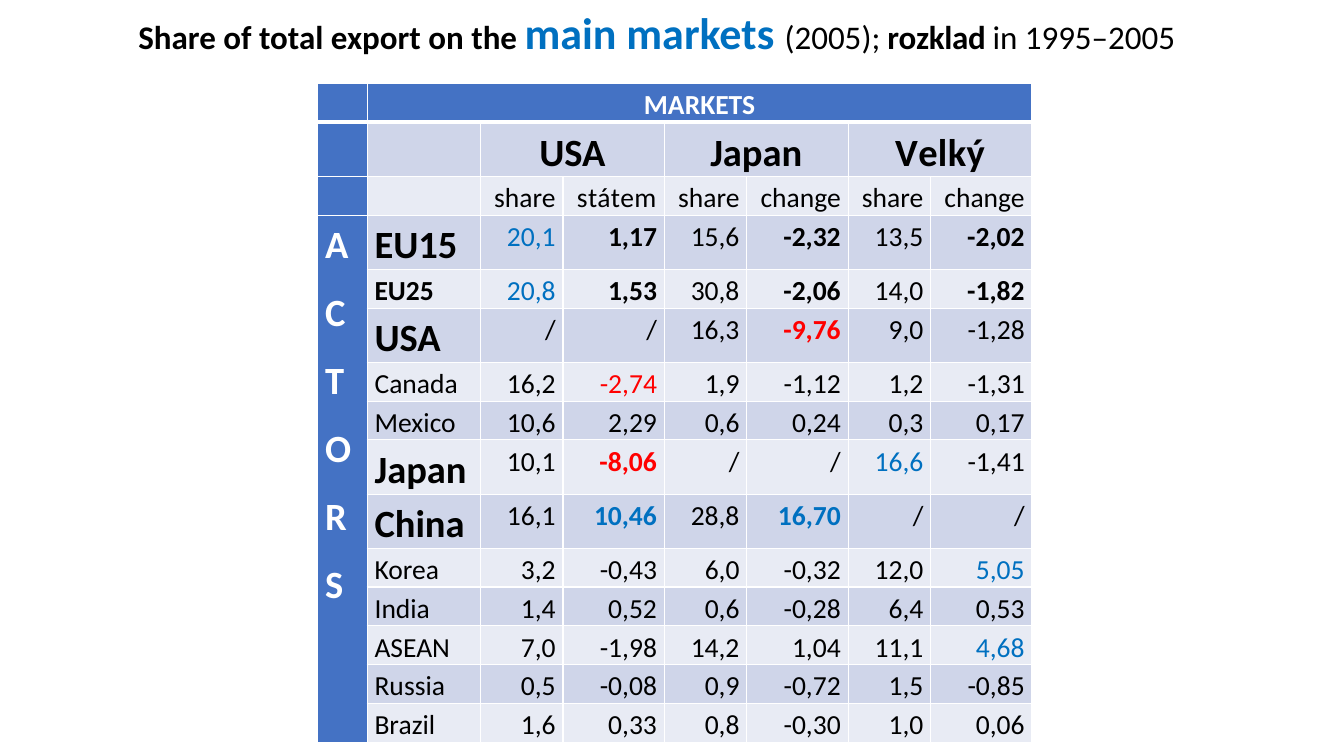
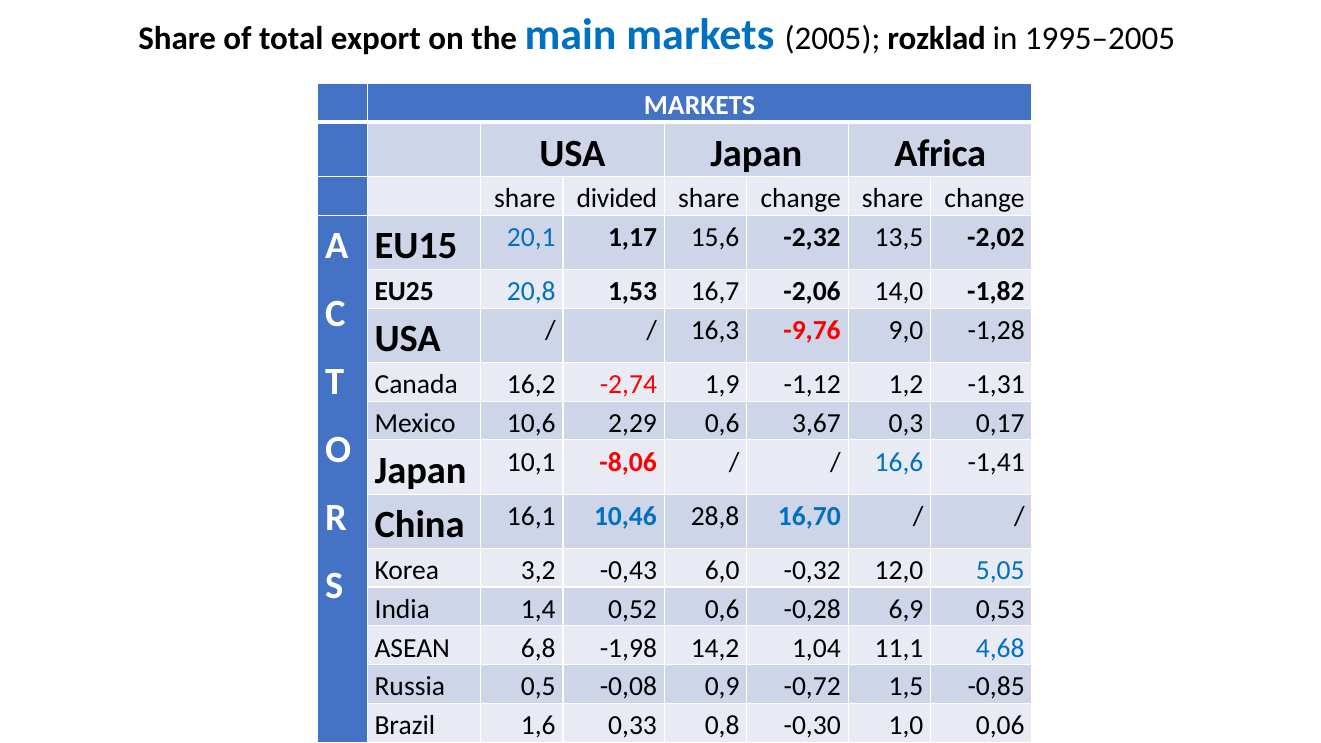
Velký: Velký -> Africa
státem: státem -> divided
30,8: 30,8 -> 16,7
0,24: 0,24 -> 3,67
6,4: 6,4 -> 6,9
7,0: 7,0 -> 6,8
